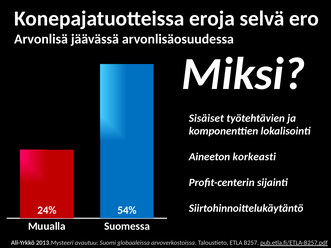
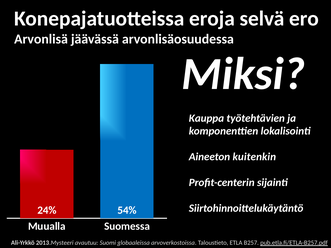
Sisäiset: Sisäiset -> Kauppa
korkeasti: korkeasti -> kuitenkin
